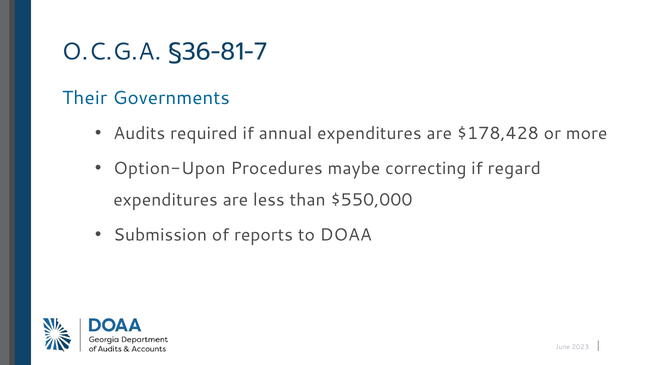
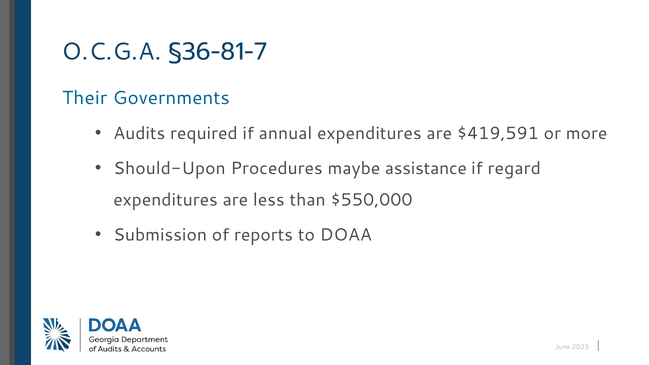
$178,428: $178,428 -> $419,591
Option-Upon: Option-Upon -> Should-Upon
correcting: correcting -> assistance
